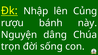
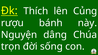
Nhập: Nhập -> Thích
